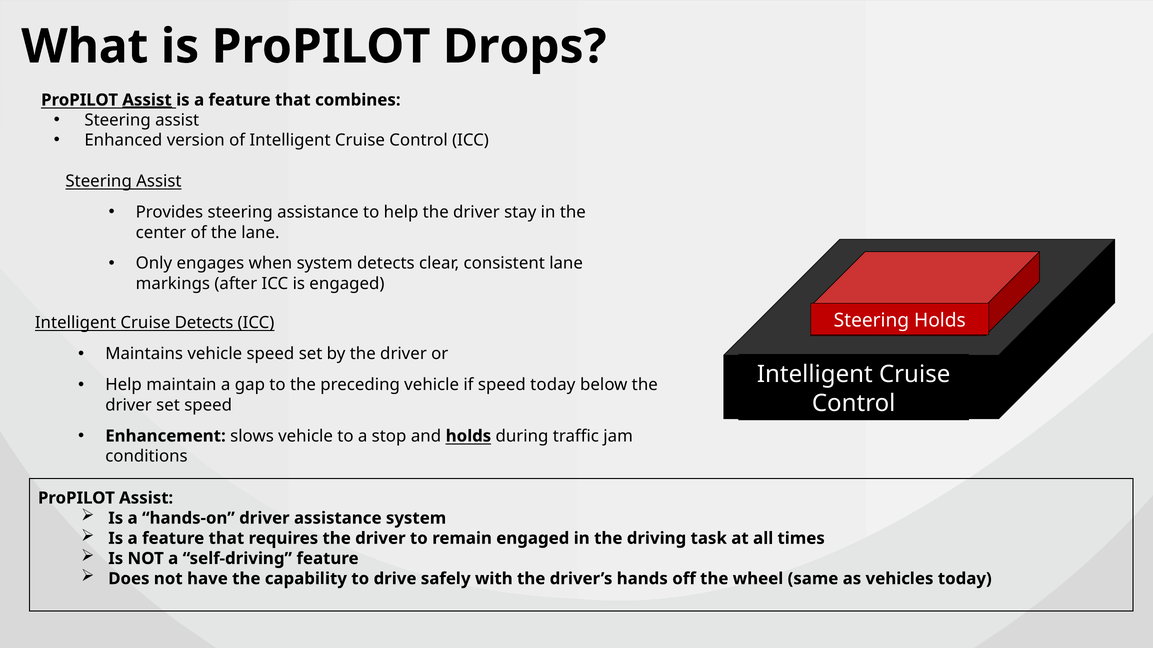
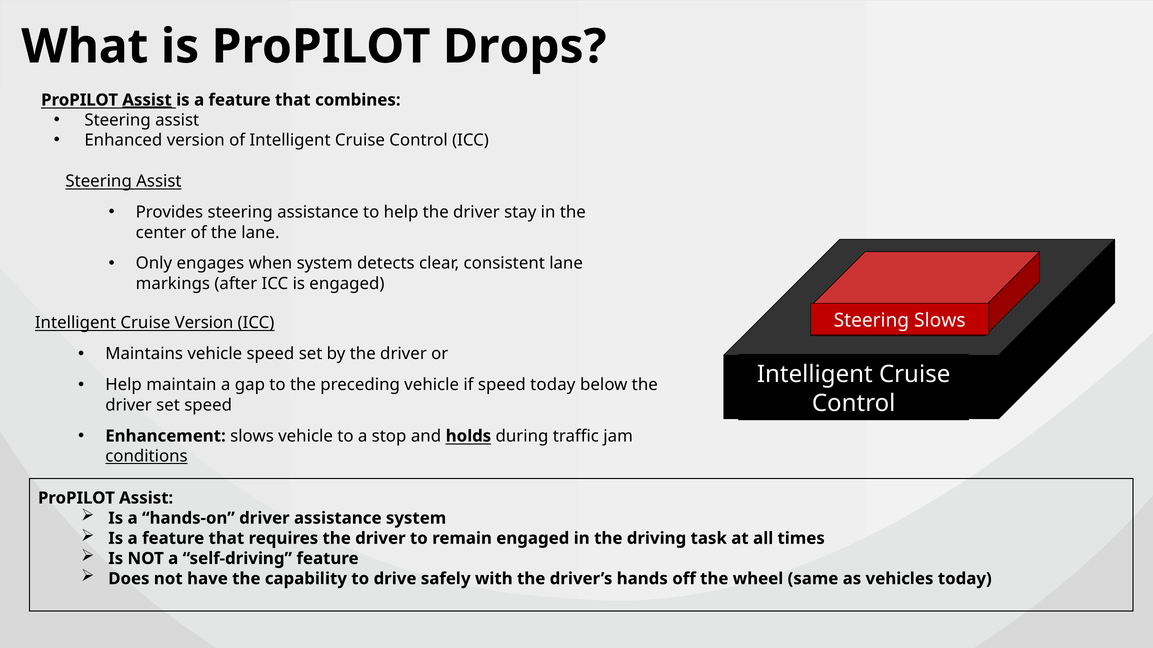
Steering Holds: Holds -> Slows
Cruise Detects: Detects -> Version
conditions underline: none -> present
